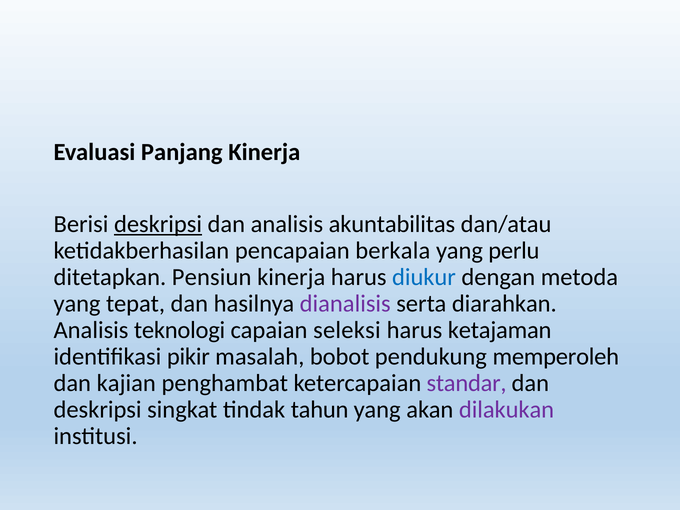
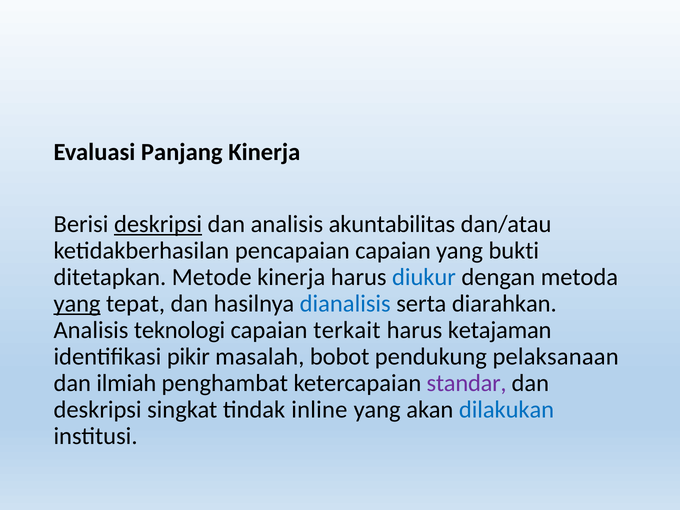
pencapaian berkala: berkala -> capaian
perlu: perlu -> bukti
Pensiun: Pensiun -> Metode
yang at (77, 304) underline: none -> present
dianalisis colour: purple -> blue
seleksi: seleksi -> terkait
memperoleh: memperoleh -> pelaksanaan
kajian: kajian -> ilmiah
tahun: tahun -> inline
dilakukan colour: purple -> blue
